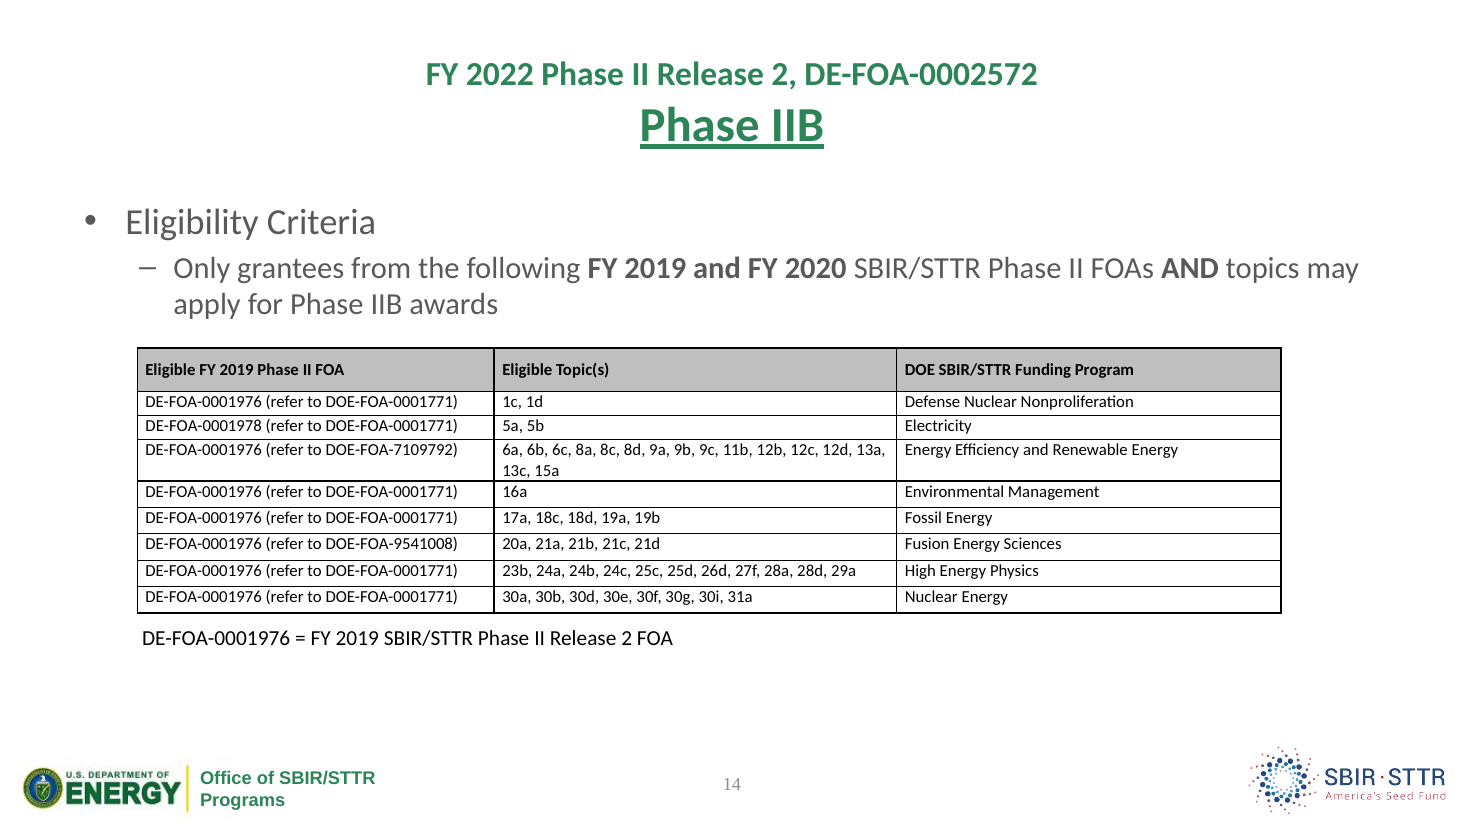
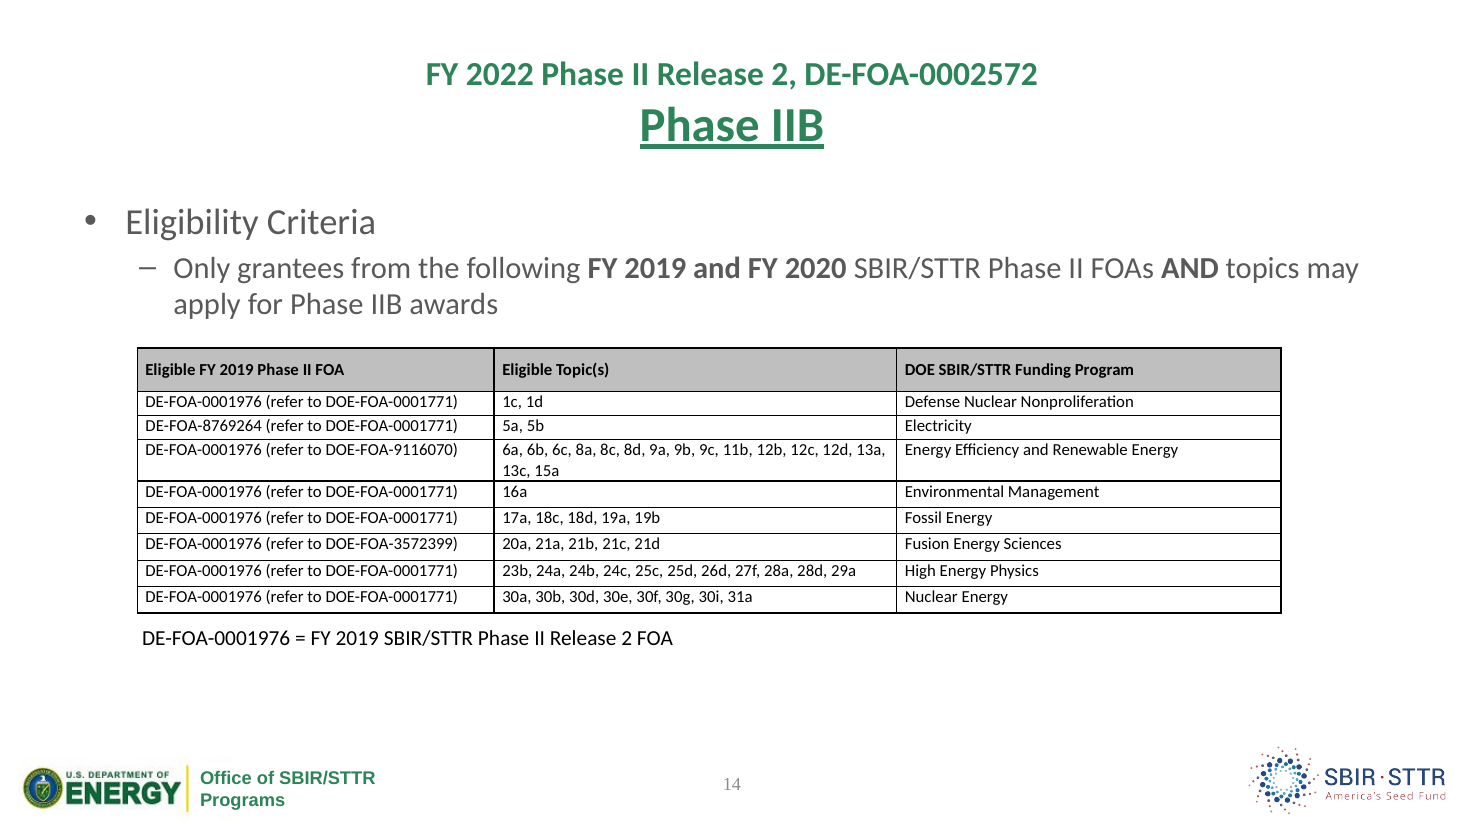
DE-FOA-0001978: DE-FOA-0001978 -> DE-FOA-8769264
DOE-FOA-7109792: DOE-FOA-7109792 -> DOE-FOA-9116070
DOE-FOA-9541008: DOE-FOA-9541008 -> DOE-FOA-3572399
